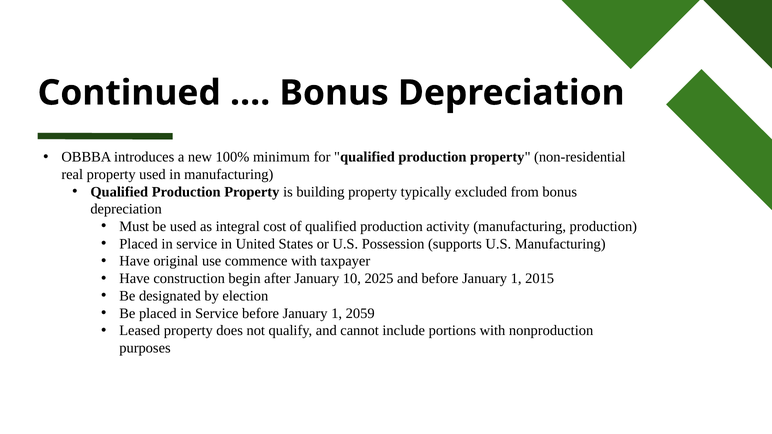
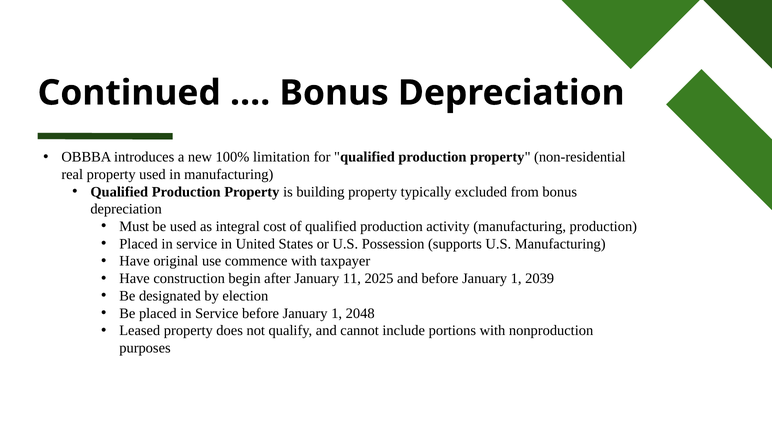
minimum: minimum -> limitation
10: 10 -> 11
2015: 2015 -> 2039
2059: 2059 -> 2048
